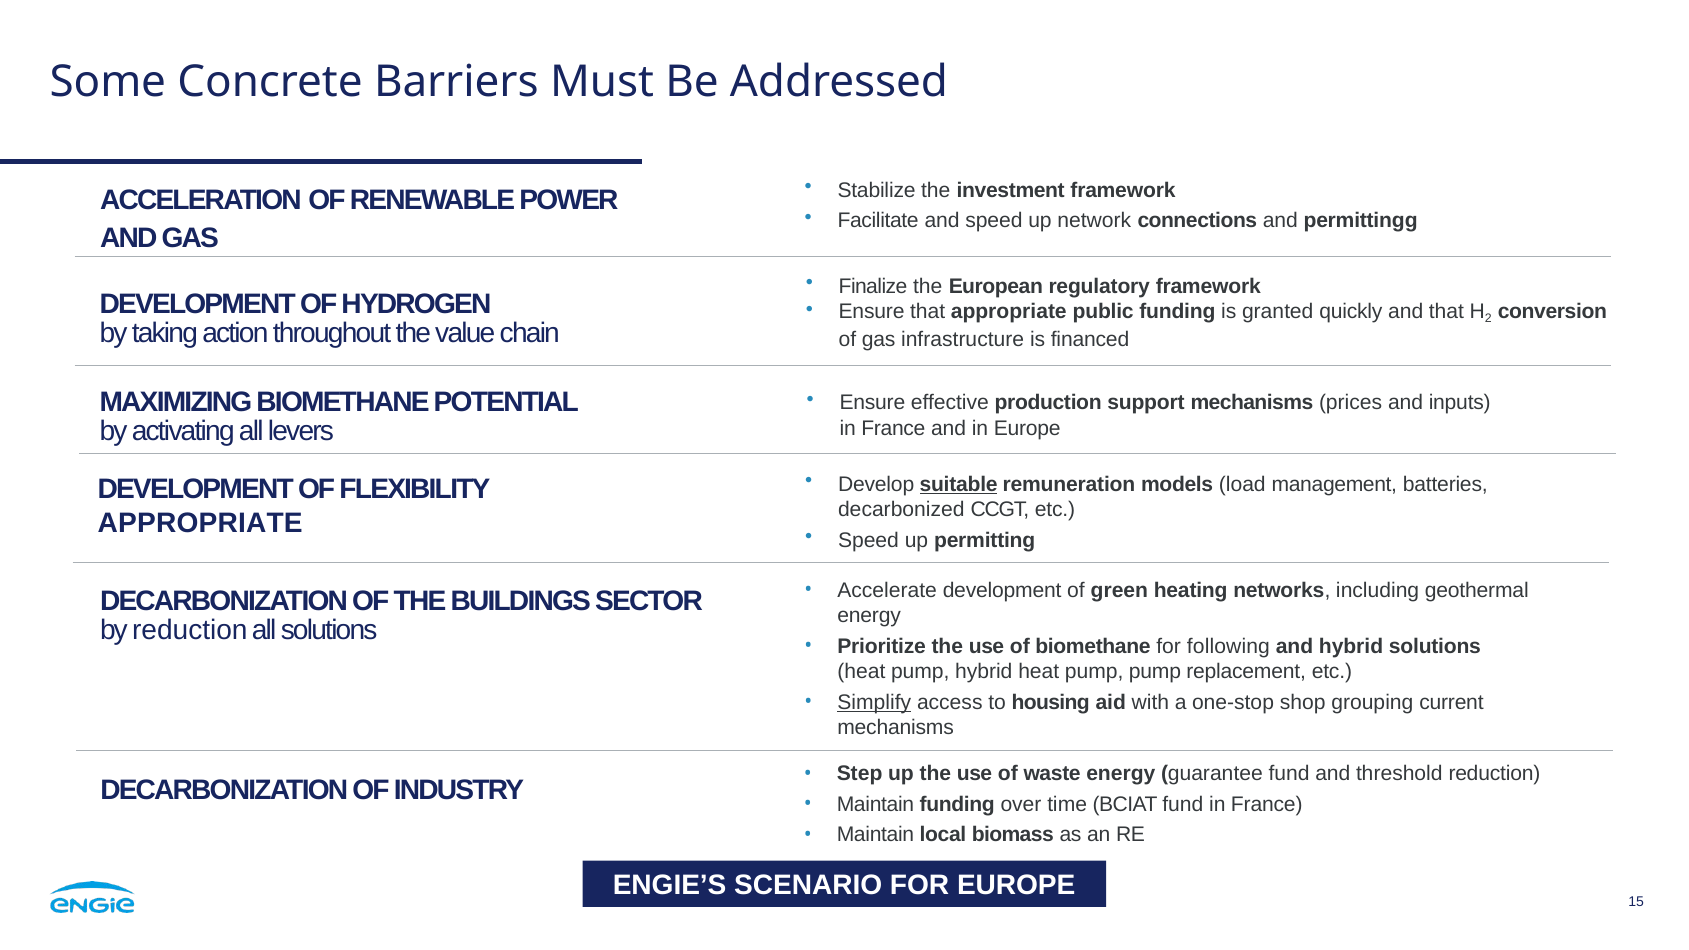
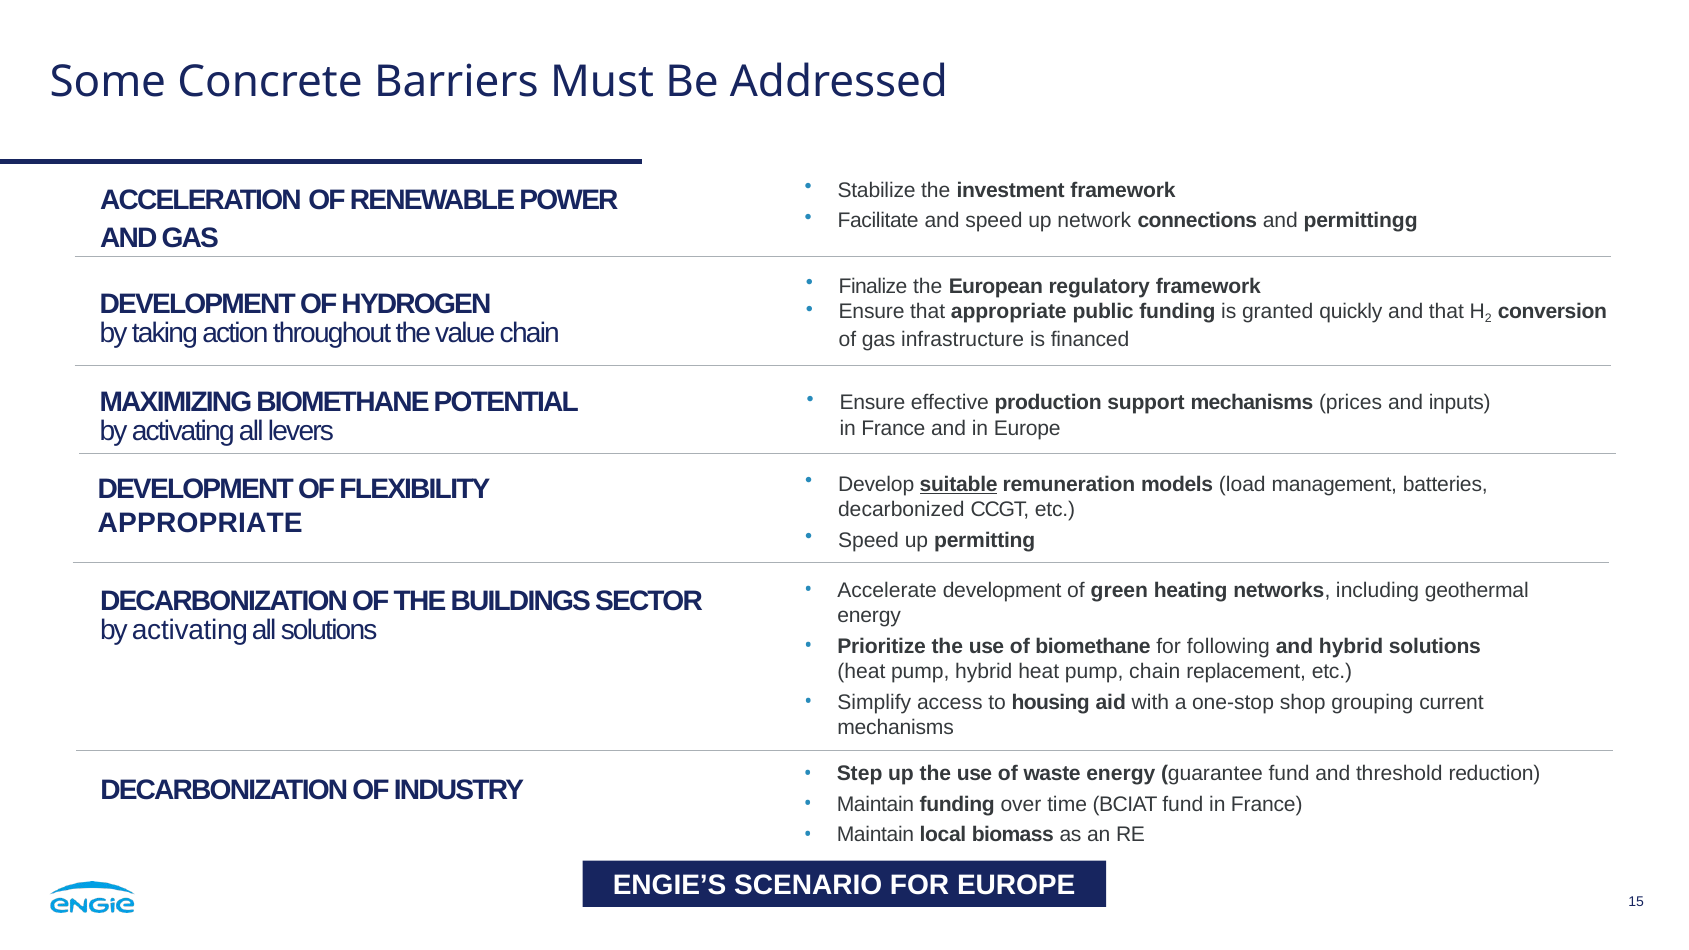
reduction at (190, 630): reduction -> activating
pump pump: pump -> chain
Simplify underline: present -> none
